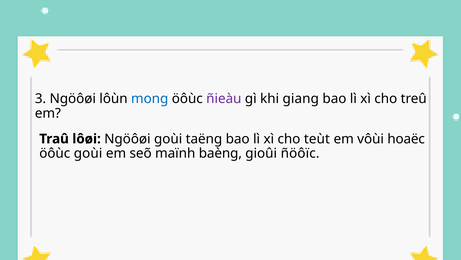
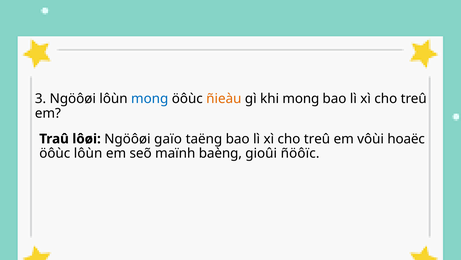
ñieàu colour: purple -> orange
khi giang: giang -> mong
Ngöôøi goùi: goùi -> gaïo
teùt at (317, 139): teùt -> treû
öôùc goùi: goùi -> lôùn
